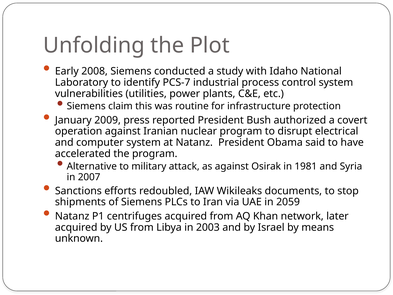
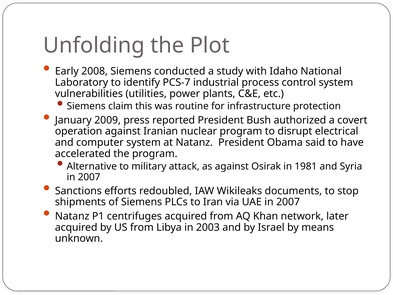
UAE in 2059: 2059 -> 2007
